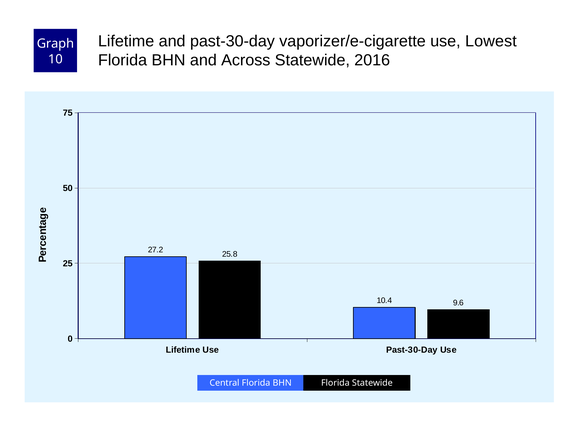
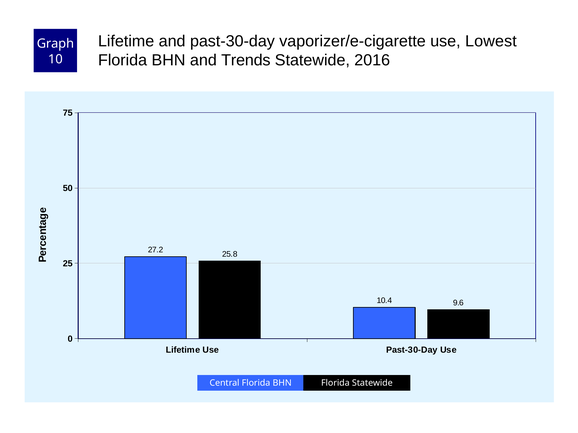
Across: Across -> Trends
